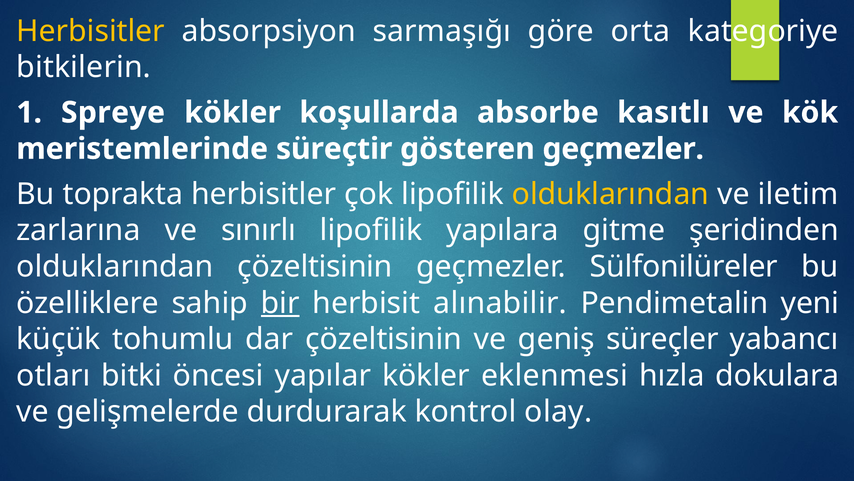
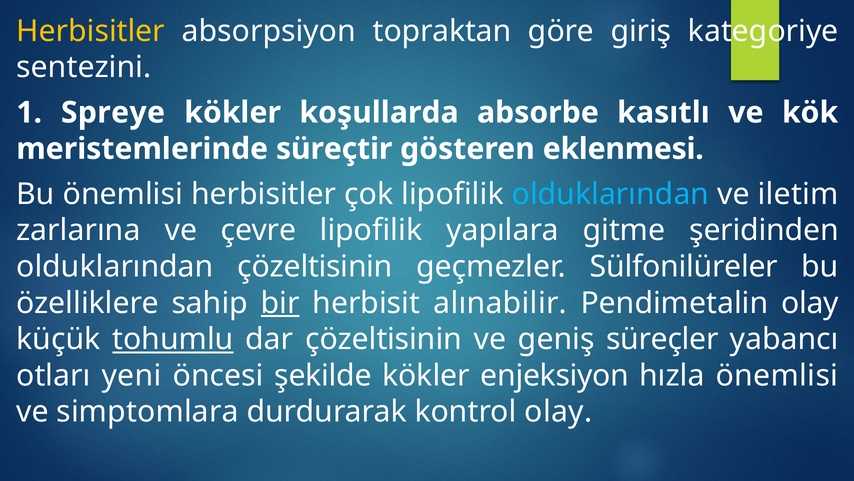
sarmaşığı: sarmaşığı -> topraktan
orta: orta -> giriş
bitkilerin: bitkilerin -> sentezini
gösteren geçmezler: geçmezler -> eklenmesi
Bu toprakta: toprakta -> önemlisi
olduklarından at (610, 194) colour: yellow -> light blue
sınırlı: sınırlı -> çevre
Pendimetalin yeni: yeni -> olay
tohumlu underline: none -> present
bitki: bitki -> yeni
yapılar: yapılar -> şekilde
eklenmesi: eklenmesi -> enjeksiyon
hızla dokulara: dokulara -> önemlisi
gelişmelerde: gelişmelerde -> simptomlara
